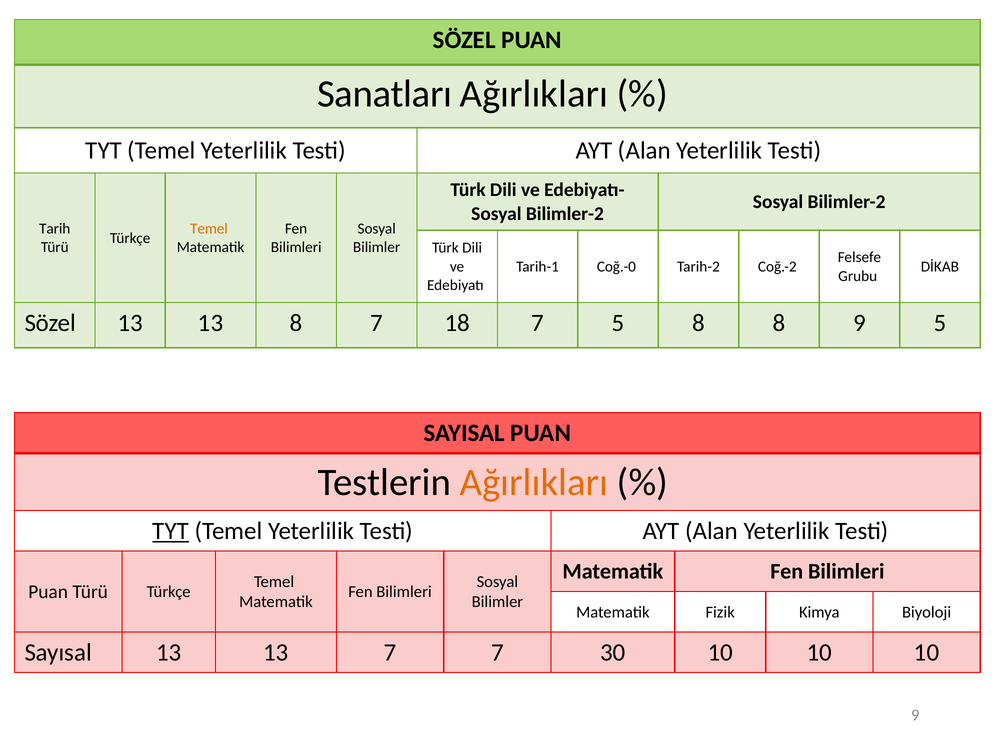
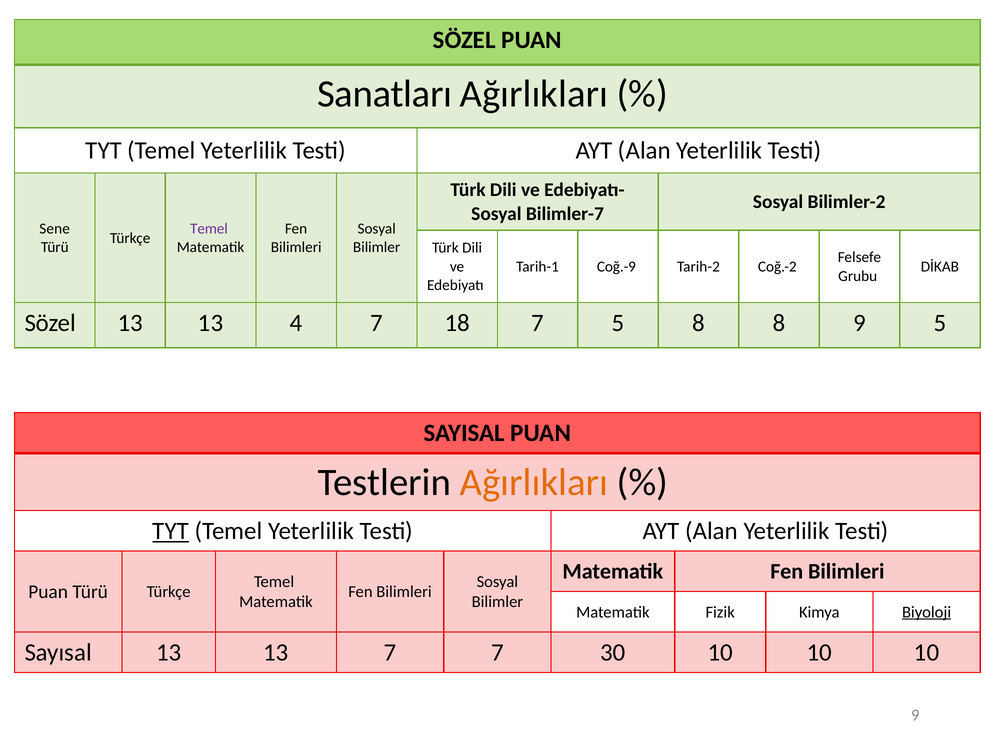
Bilimler-2 at (565, 213): Bilimler-2 -> Bilimler-7
Tarih: Tarih -> Sene
Temel at (209, 228) colour: orange -> purple
Coğ.-0: Coğ.-0 -> Coğ.-9
13 8: 8 -> 4
Biyoloji underline: none -> present
